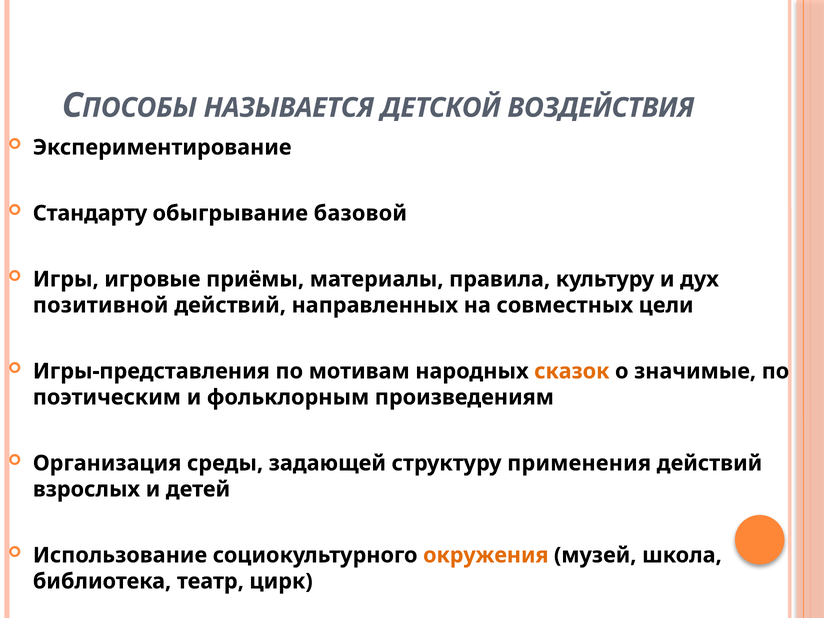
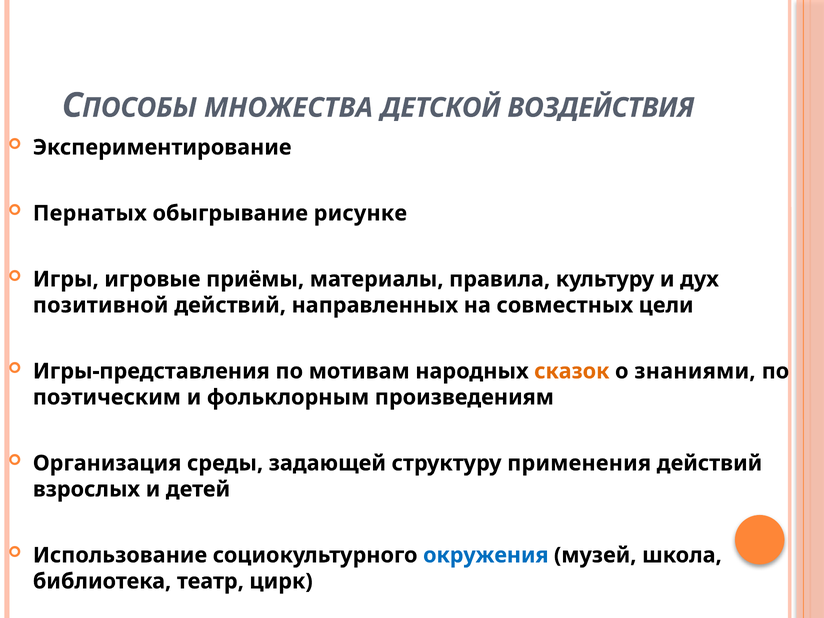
НАЗЫВАЕТСЯ: НАЗЫВАЕТСЯ -> МНОЖЕСТВА
Стандарту: Стандарту -> Пернатых
базовой: базовой -> рисунке
значимые: значимые -> знаниями
окружения colour: orange -> blue
